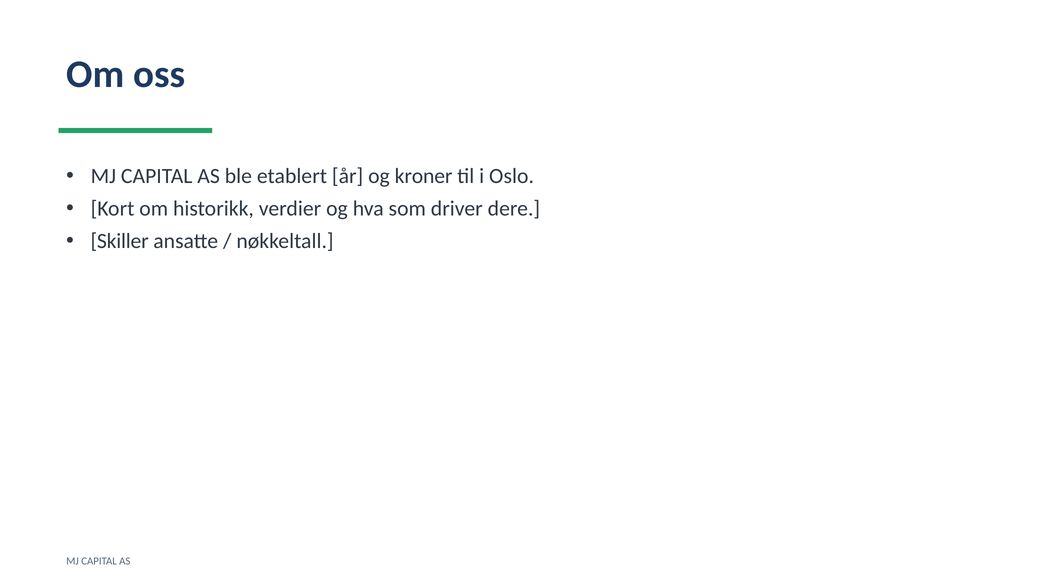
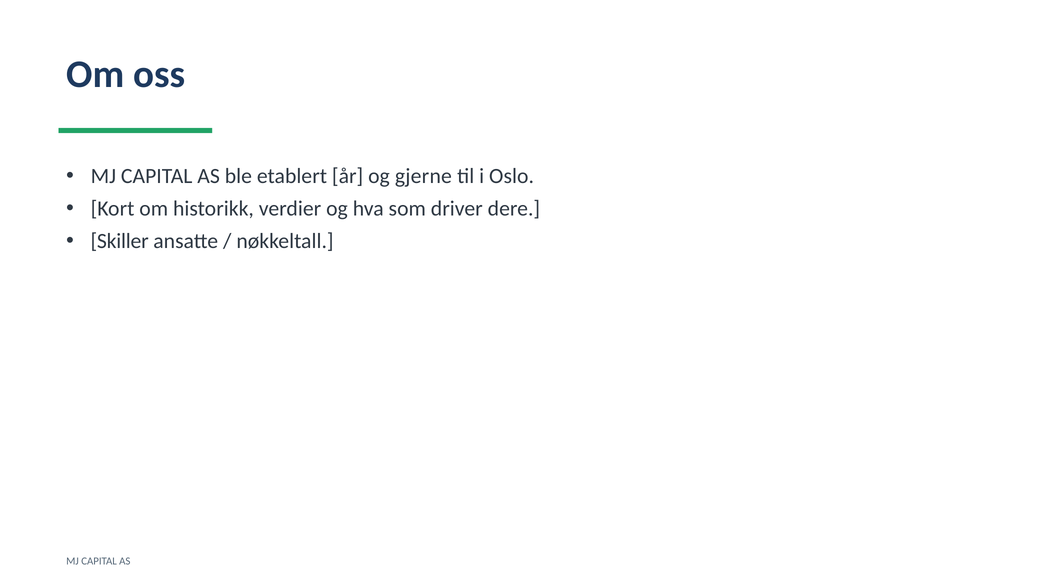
kroner: kroner -> gjerne
